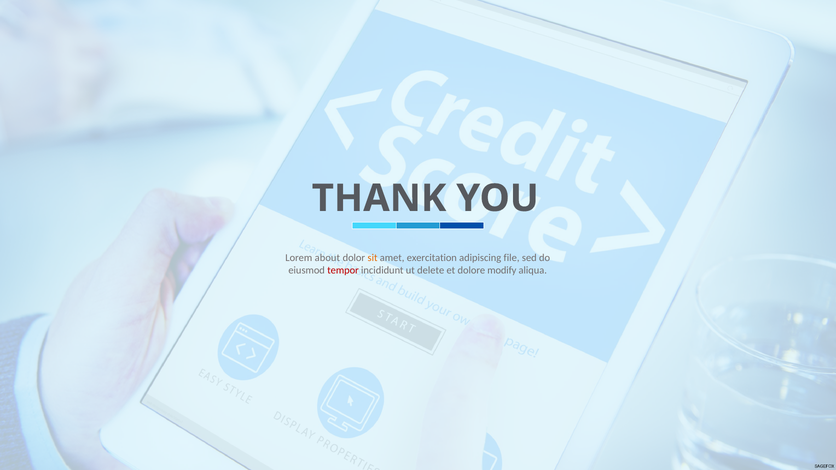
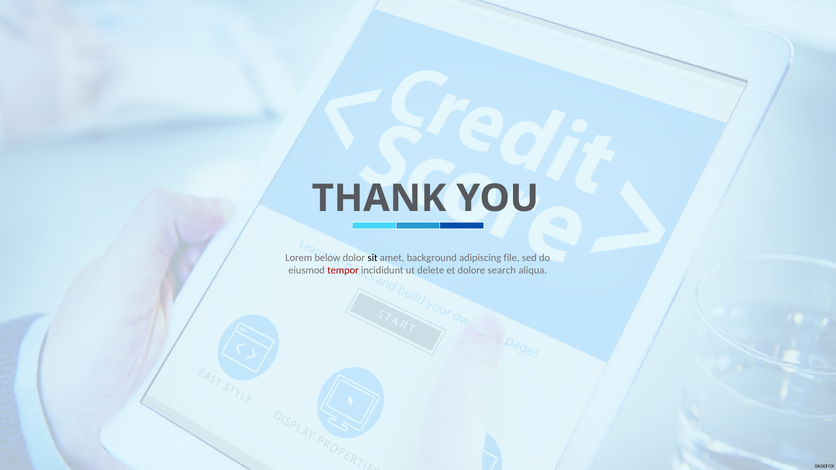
about: about -> below
sit colour: orange -> black
exercitation: exercitation -> background
modify: modify -> search
